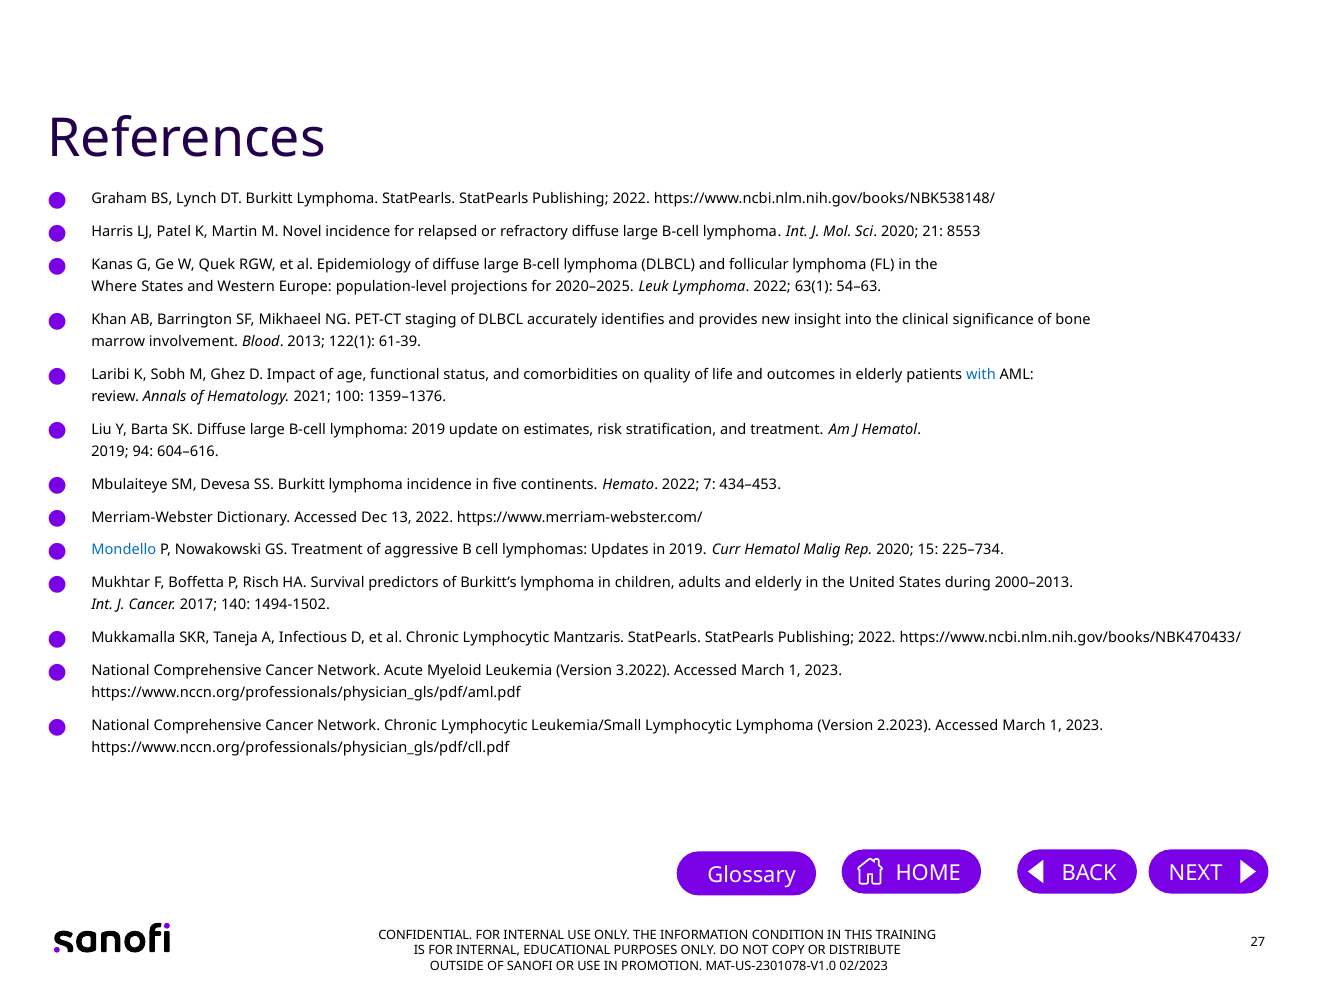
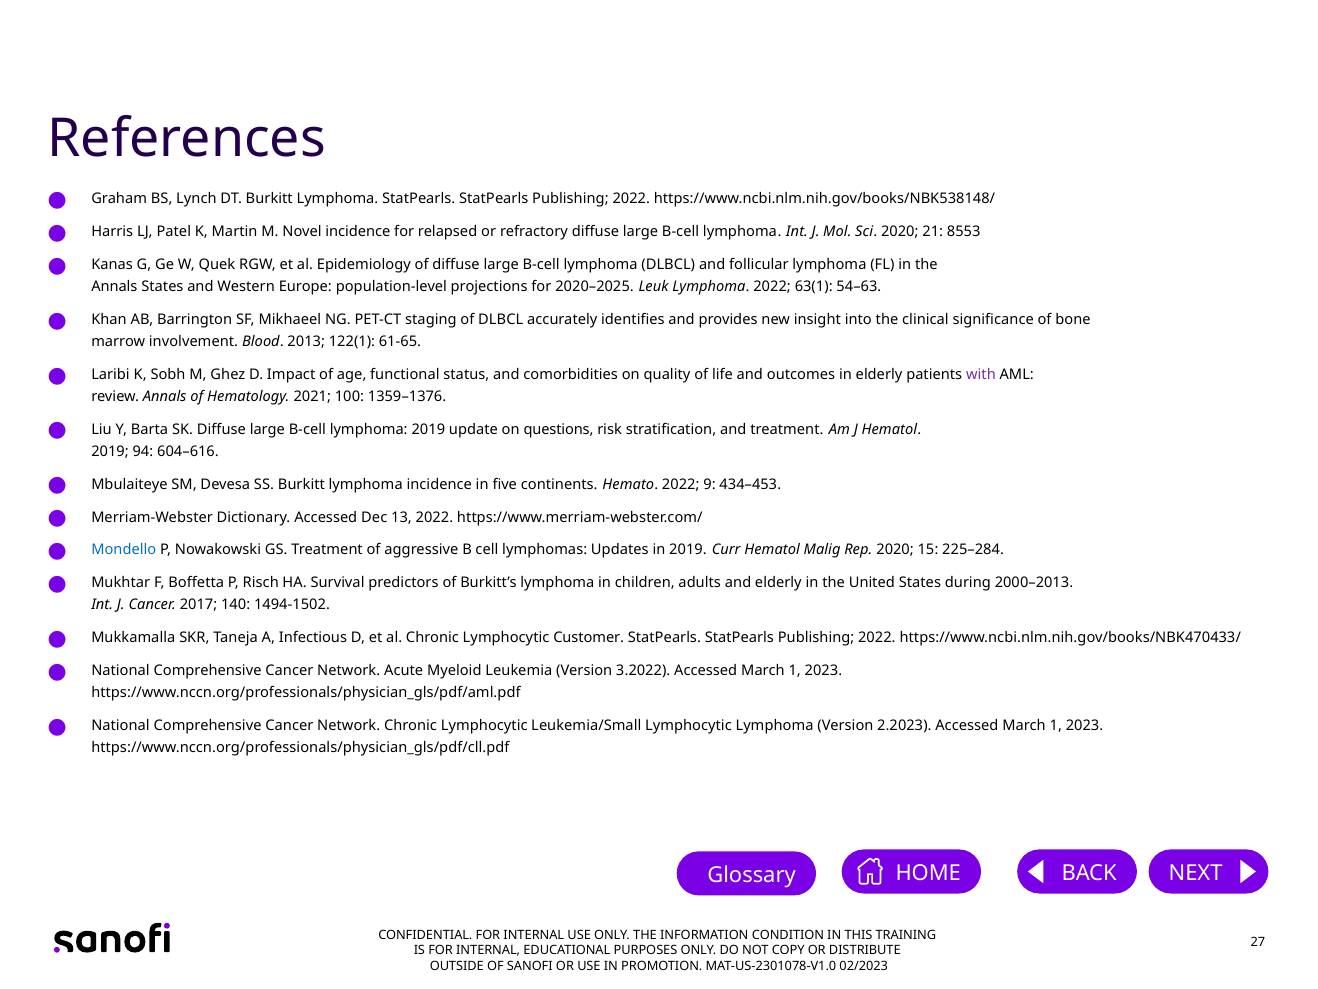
Where at (114, 287): Where -> Annals
61-39: 61-39 -> 61-65
with colour: blue -> purple
estimates: estimates -> questions
7: 7 -> 9
225–734: 225–734 -> 225–284
Mantzaris: Mantzaris -> Customer
